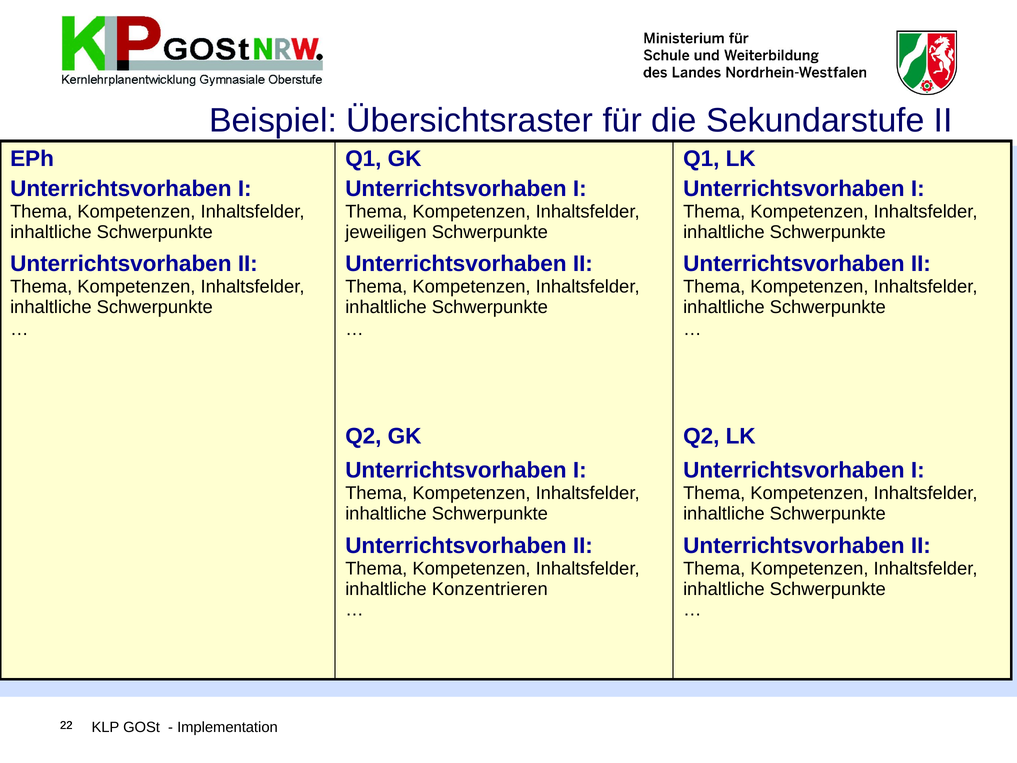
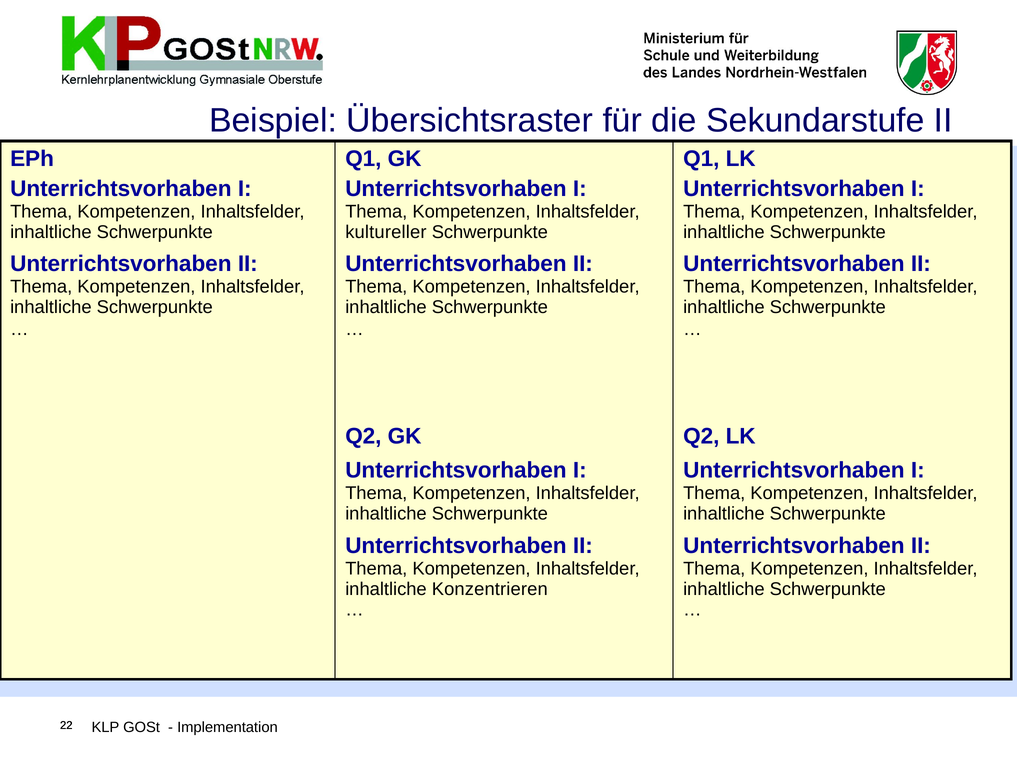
jeweiligen: jeweiligen -> kultureller
